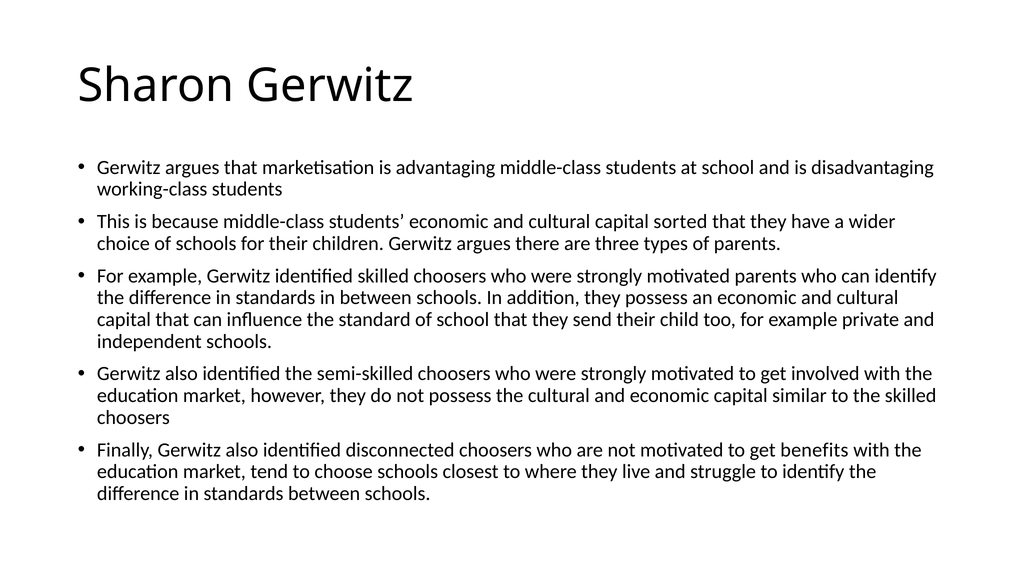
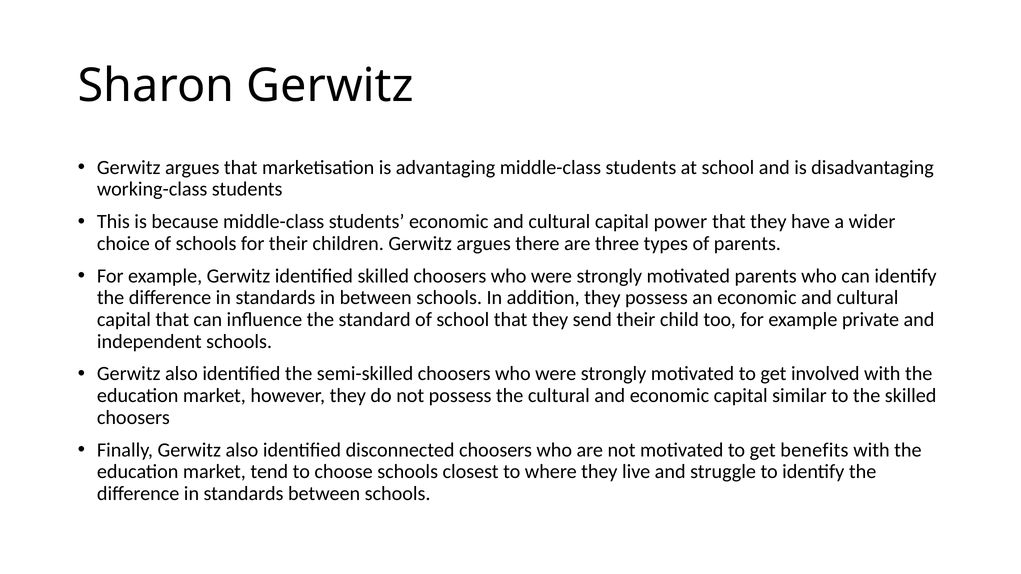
sorted: sorted -> power
